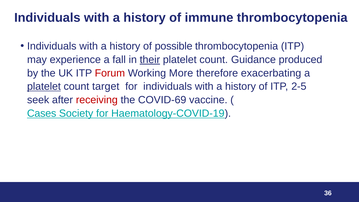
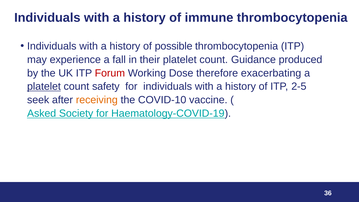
their underline: present -> none
More: More -> Dose
target: target -> safety
receiving colour: red -> orange
COVID-69: COVID-69 -> COVID-10
Cases: Cases -> Asked
